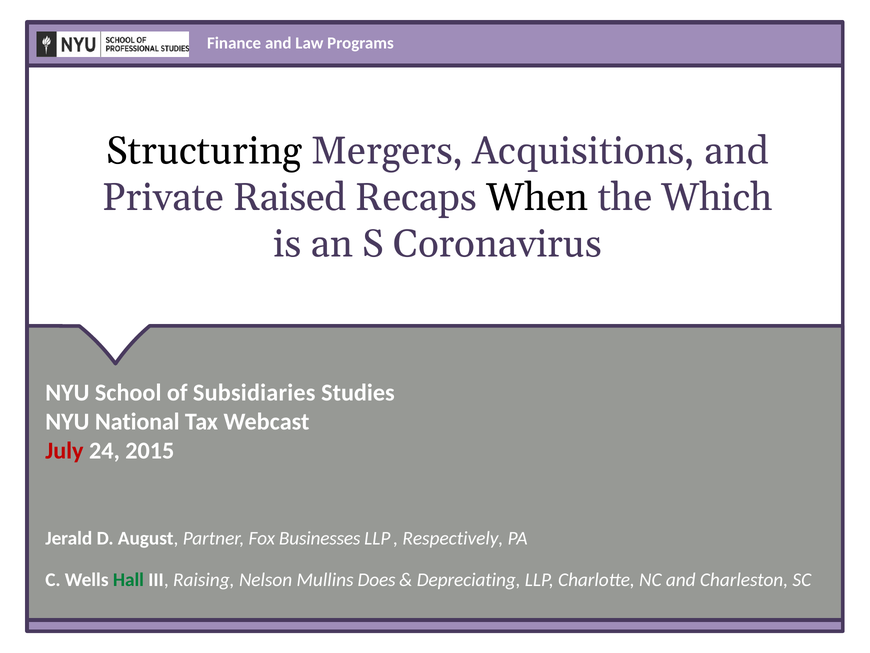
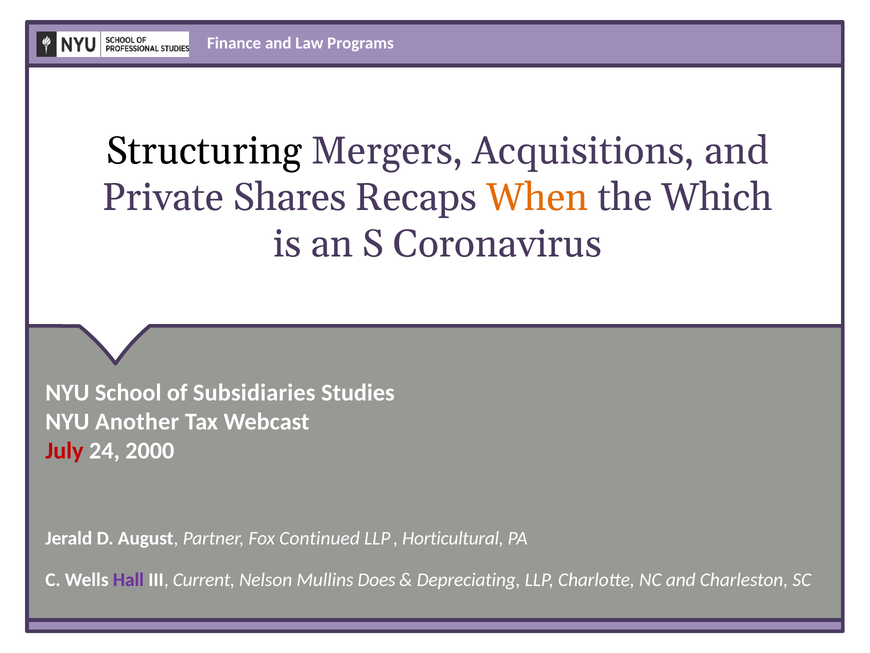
Raised: Raised -> Shares
When colour: black -> orange
National: National -> Another
2015: 2015 -> 2000
Businesses: Businesses -> Continued
Respectively: Respectively -> Horticultural
Hall colour: green -> purple
Raising: Raising -> Current
